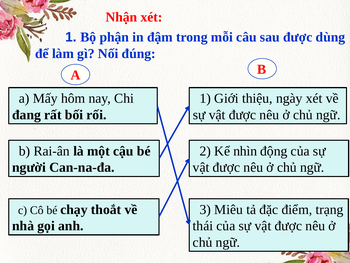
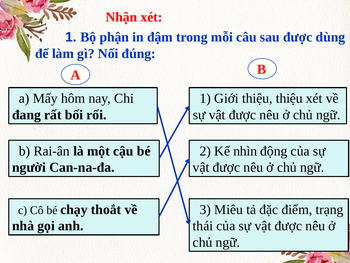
thiệu ngày: ngày -> thiệu
